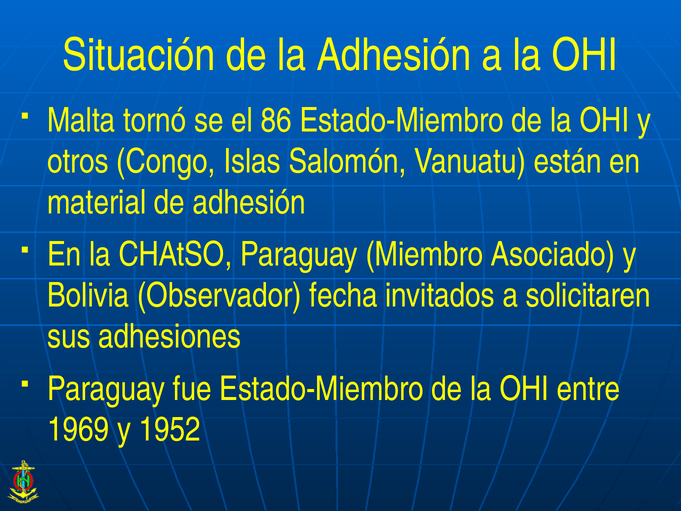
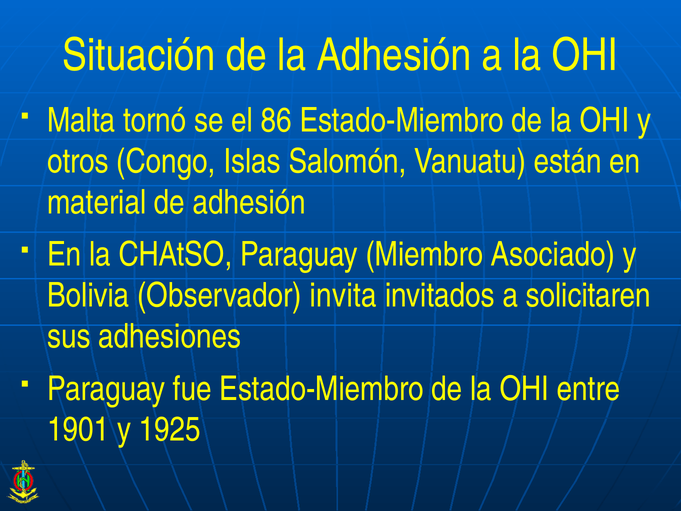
fecha: fecha -> invita
1969: 1969 -> 1901
1952: 1952 -> 1925
